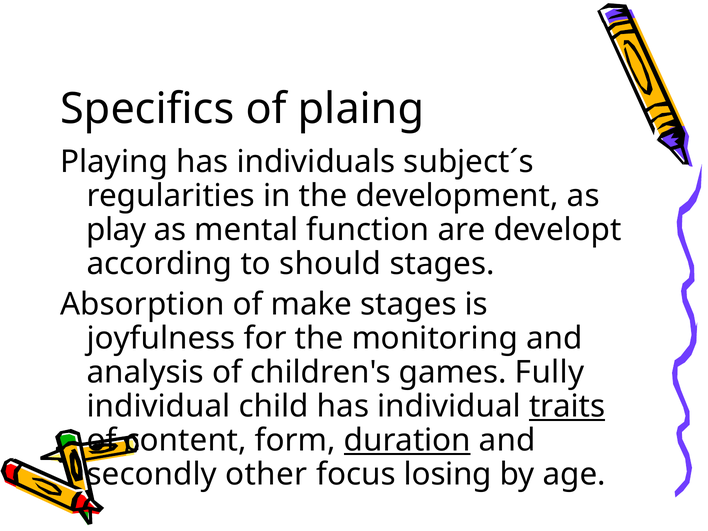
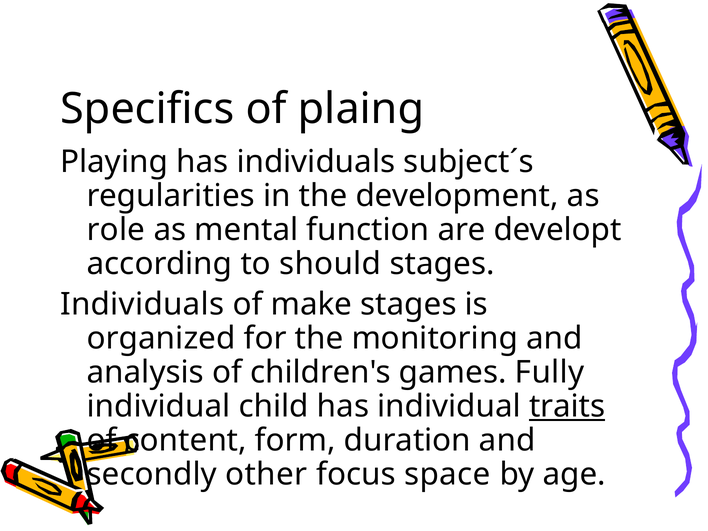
play: play -> role
Absorption at (142, 304): Absorption -> Individuals
joyfulness: joyfulness -> organized
duration underline: present -> none
losing: losing -> space
